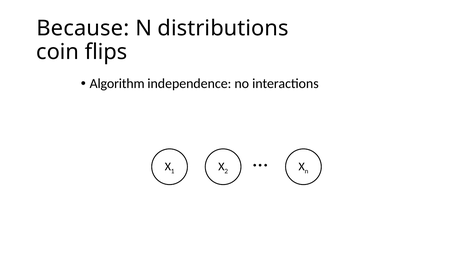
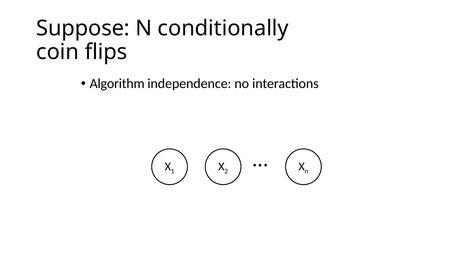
Because: Because -> Suppose
distributions: distributions -> conditionally
